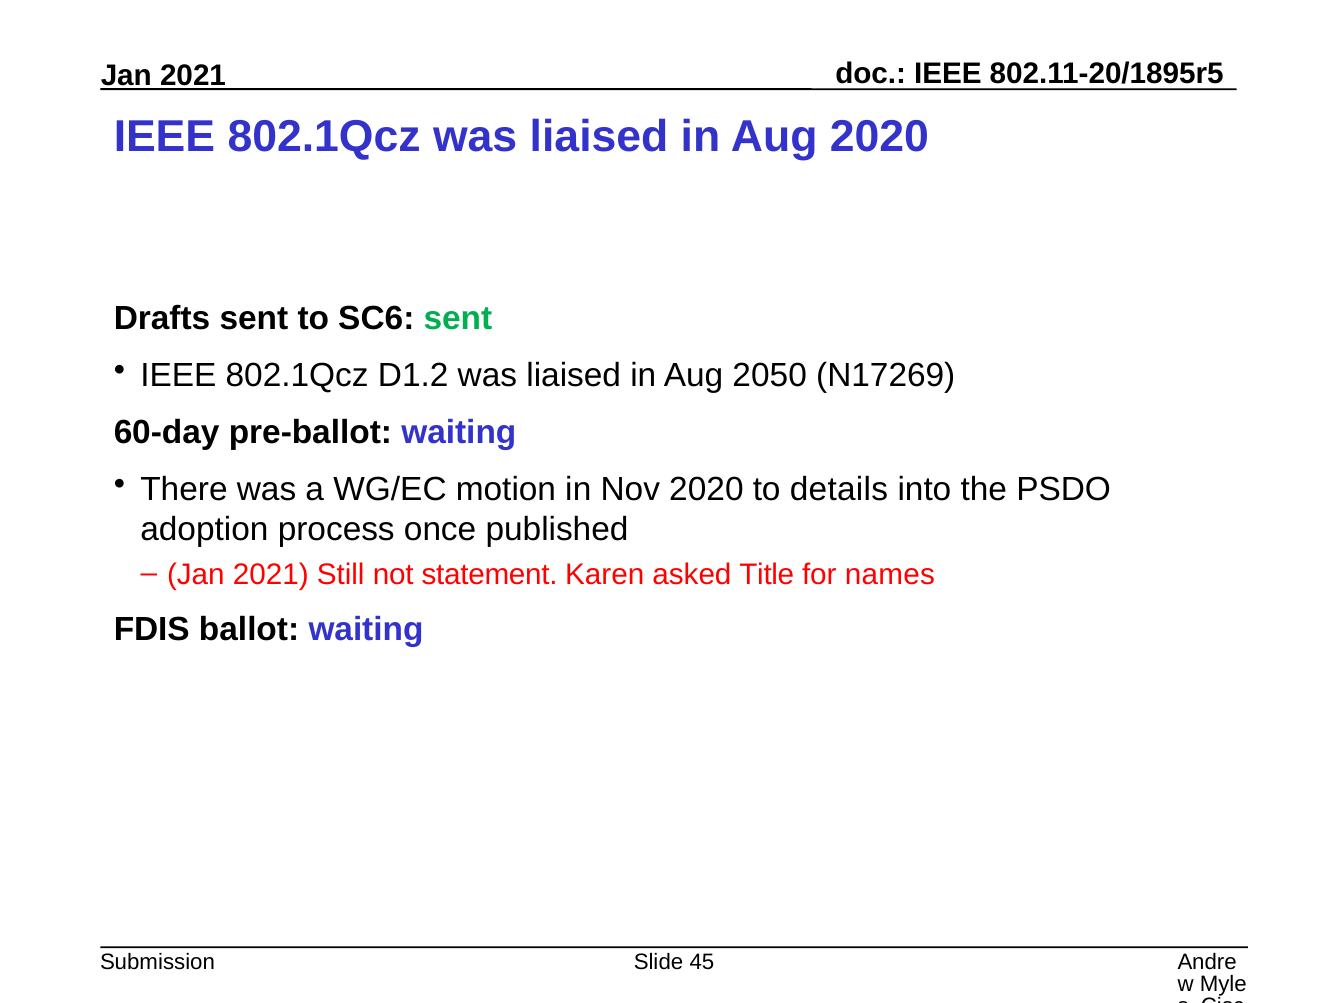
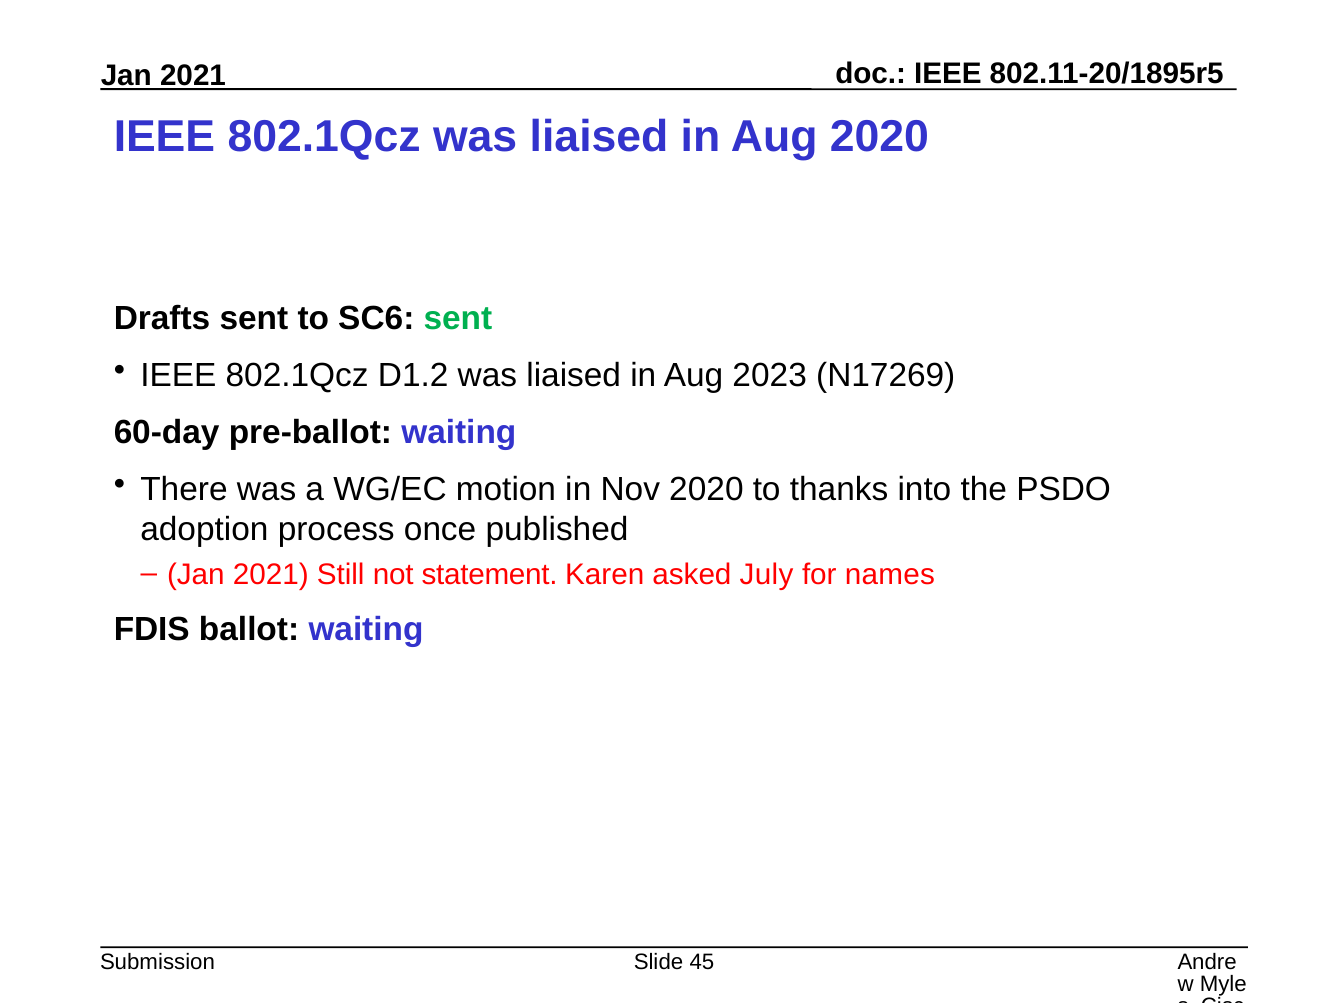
2050: 2050 -> 2023
details: details -> thanks
Title: Title -> July
